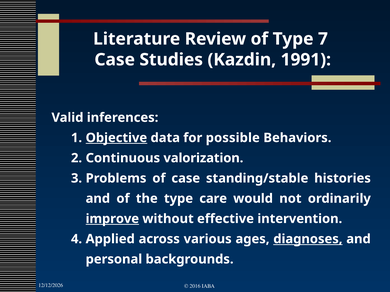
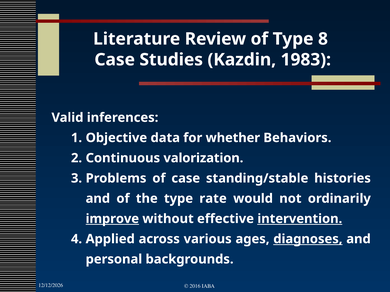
7: 7 -> 8
1991: 1991 -> 1983
Objective underline: present -> none
possible: possible -> whether
care: care -> rate
intervention underline: none -> present
